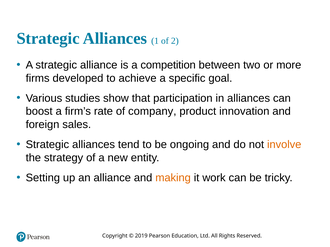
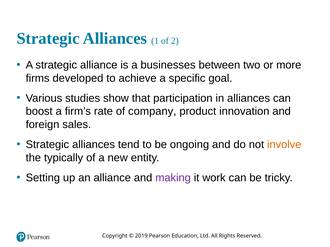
competition: competition -> businesses
strategy: strategy -> typically
making colour: orange -> purple
